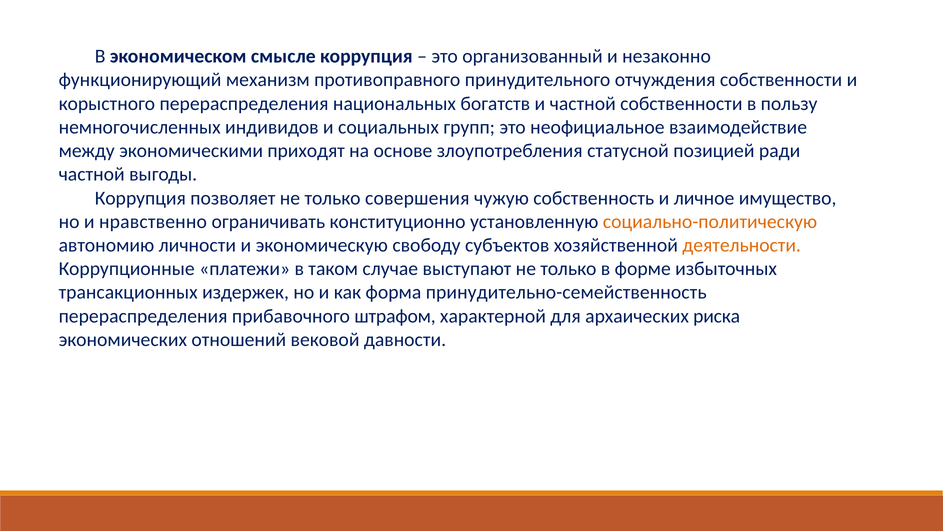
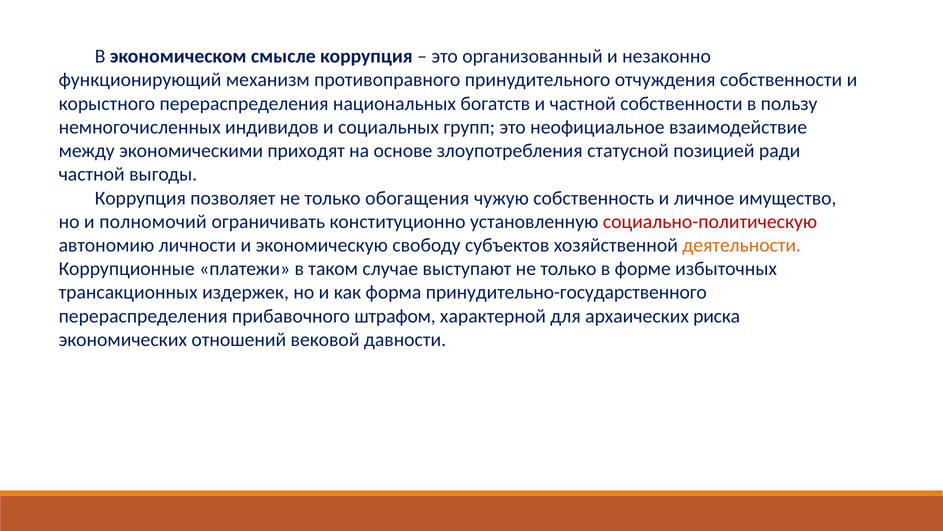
совершения: совершения -> обогащения
нравственно: нравственно -> полномочий
социально-политическую colour: orange -> red
принудительно-семейственность: принудительно-семейственность -> принудительно-государственного
